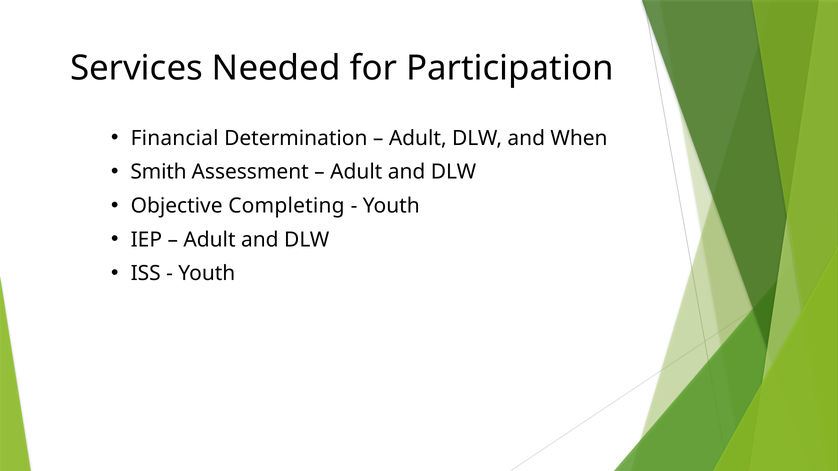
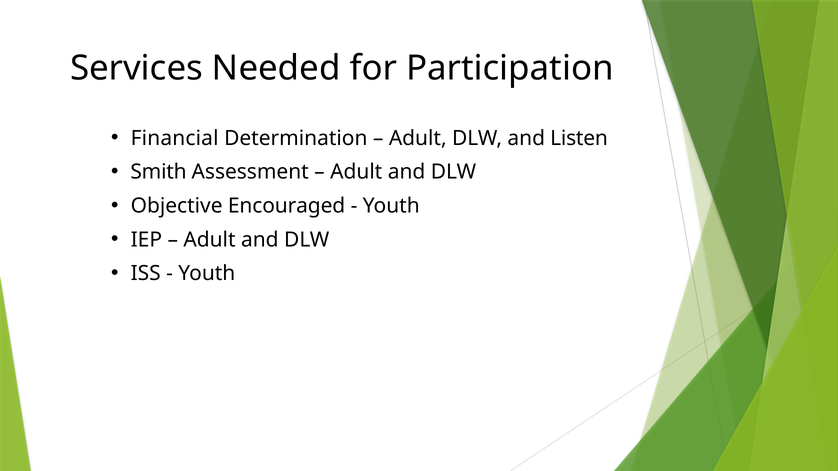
When: When -> Listen
Completing: Completing -> Encouraged
